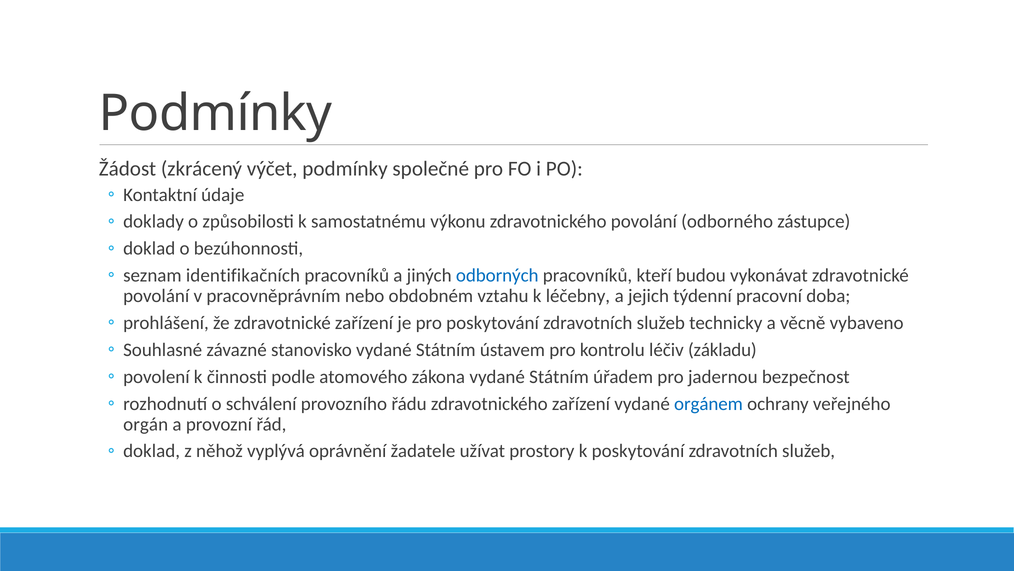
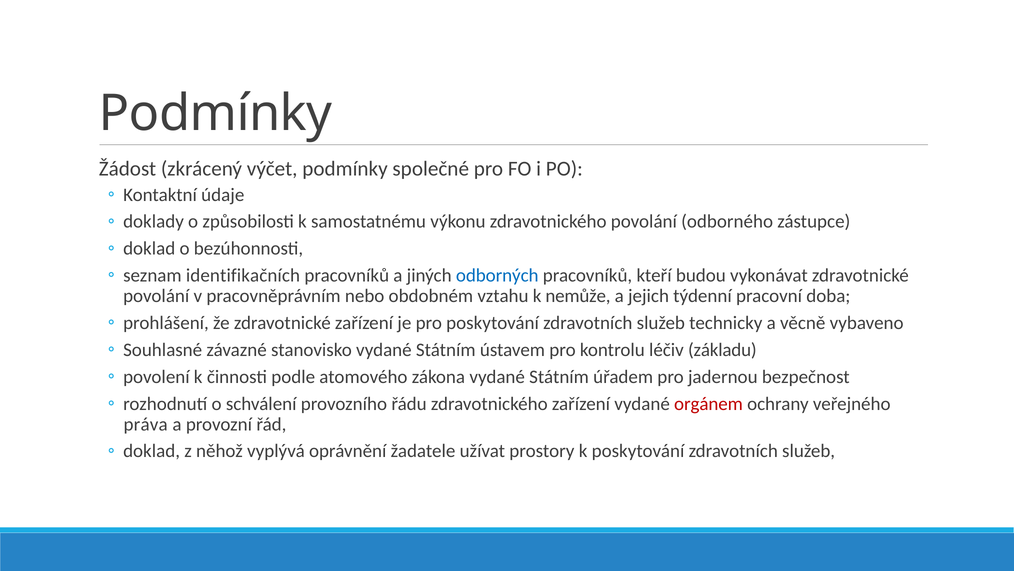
léčebny: léčebny -> nemůže
orgánem colour: blue -> red
orgán: orgán -> práva
